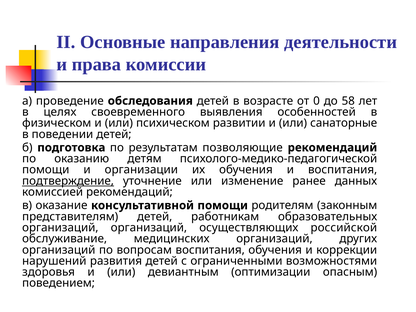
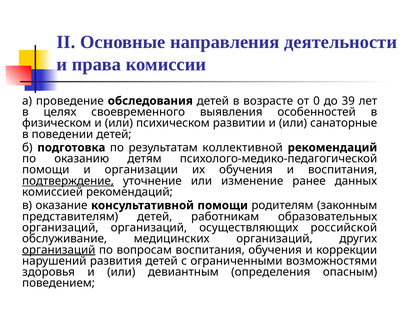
58: 58 -> 39
позволяющие: позволяющие -> коллективной
организаций at (59, 250) underline: none -> present
оптимизации: оптимизации -> определения
